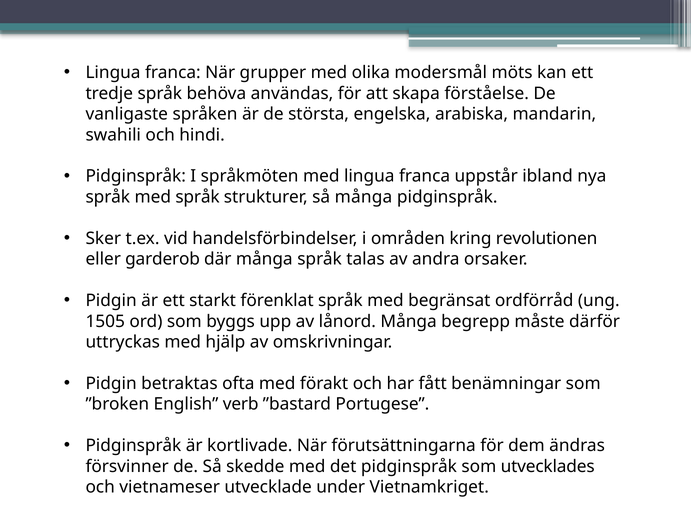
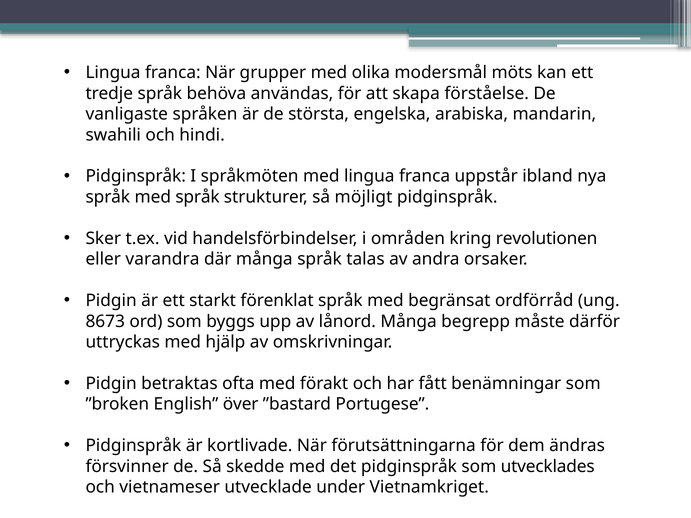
så många: många -> möjligt
garderob: garderob -> varandra
1505: 1505 -> 8673
verb: verb -> över
